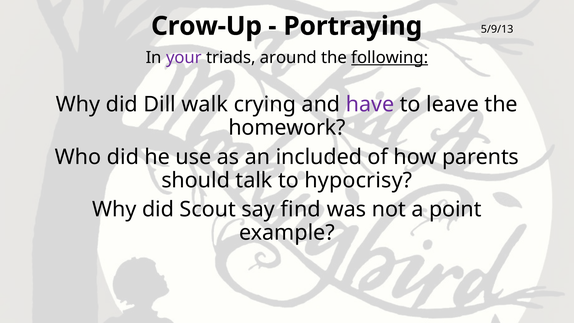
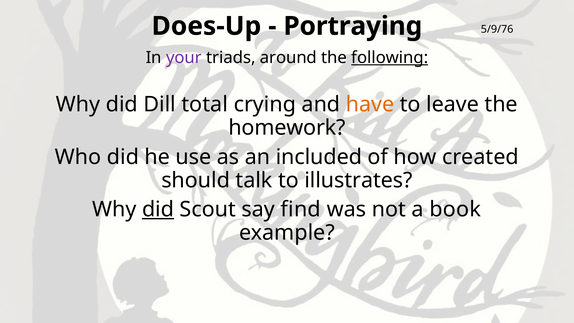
Crow-Up: Crow-Up -> Does-Up
5/9/13: 5/9/13 -> 5/9/76
walk: walk -> total
have colour: purple -> orange
parents: parents -> created
hypocrisy: hypocrisy -> illustrates
did at (158, 209) underline: none -> present
point: point -> book
